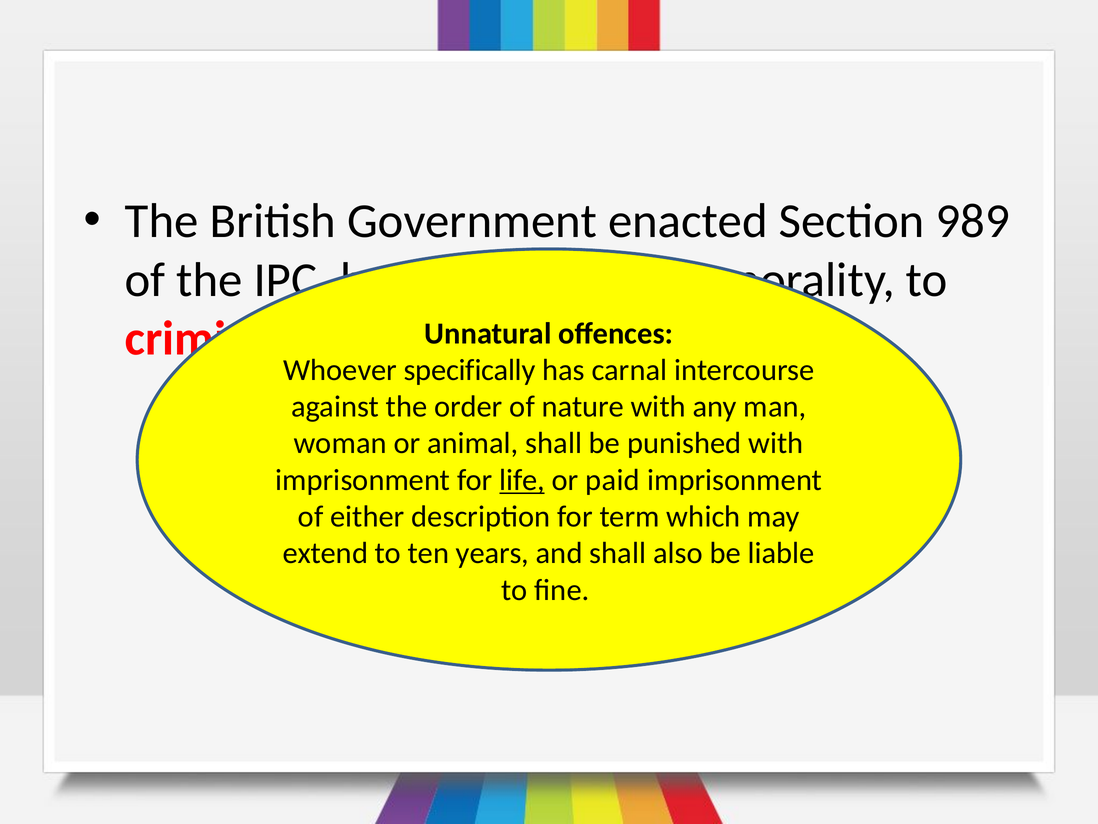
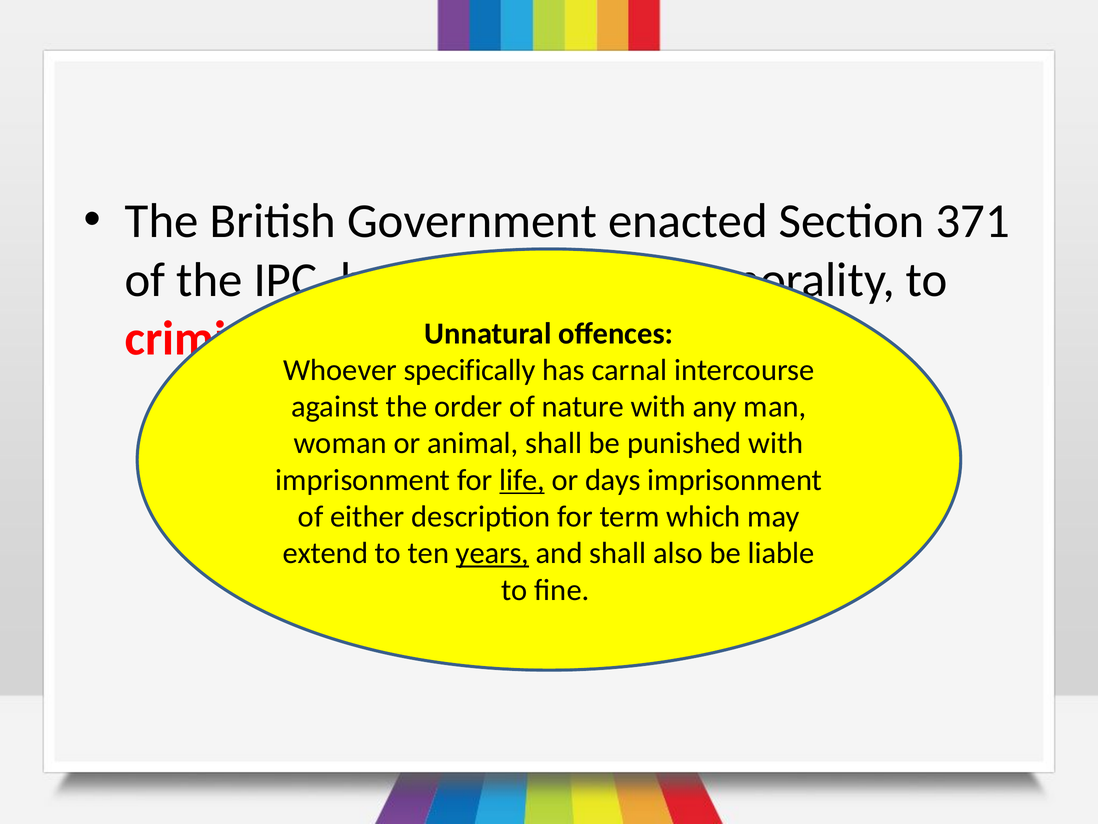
989: 989 -> 371
paid: paid -> days
years underline: none -> present
